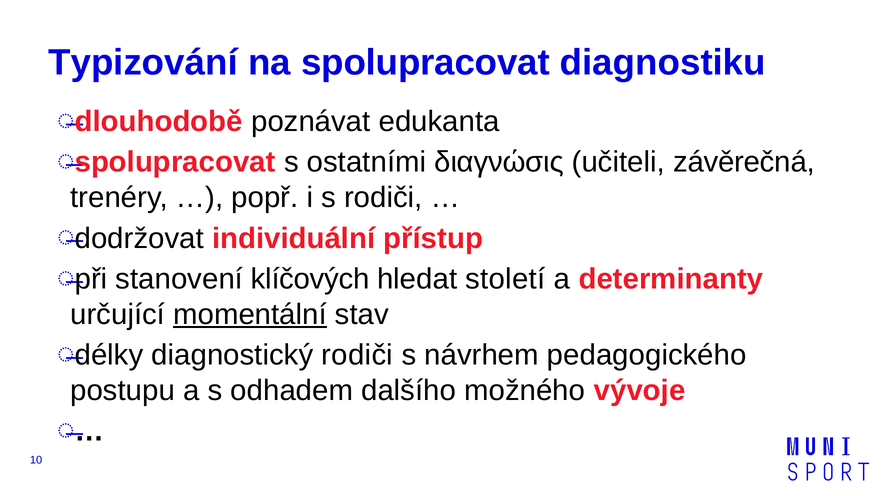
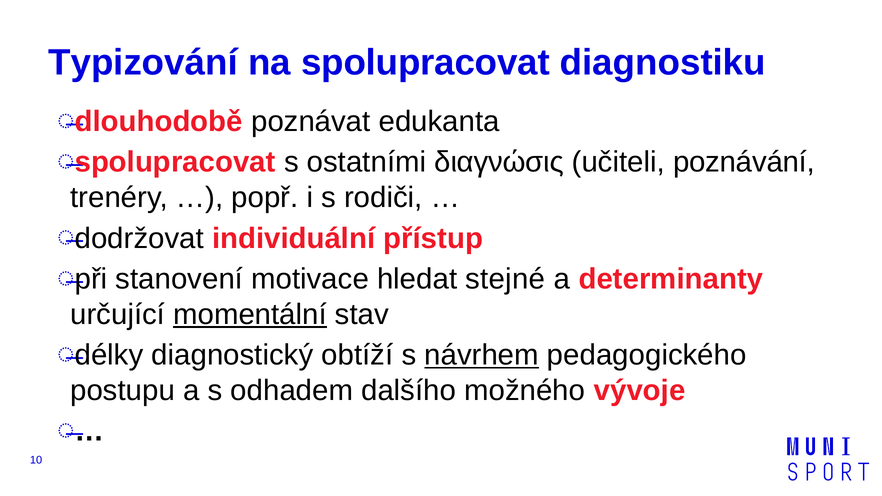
závěrečná: závěrečná -> poznávání
klíčových: klíčových -> motivace
století: století -> stejné
diagnostický rodiči: rodiči -> obtíží
návrhem underline: none -> present
